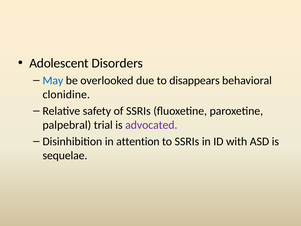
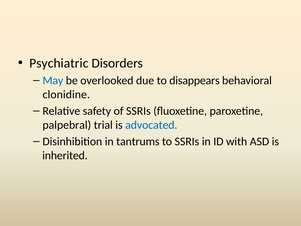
Adolescent: Adolescent -> Psychiatric
advocated colour: purple -> blue
attention: attention -> tantrums
sequelae: sequelae -> inherited
